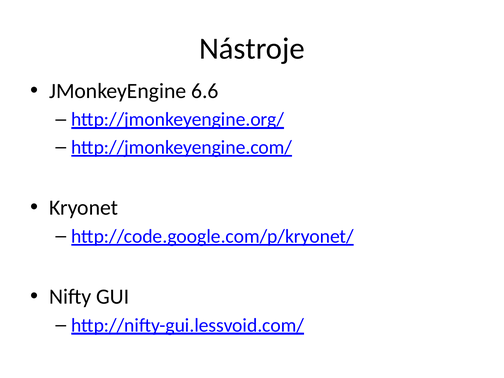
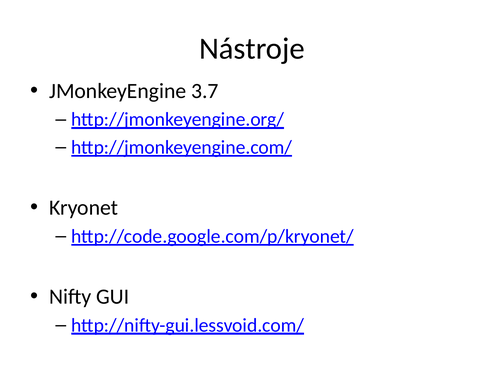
6.6: 6.6 -> 3.7
